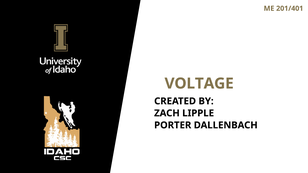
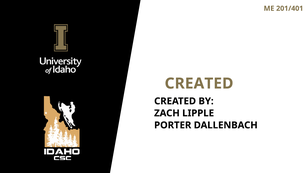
VOLTAGE at (199, 84): VOLTAGE -> CREATED
